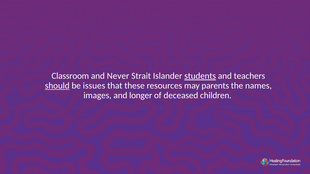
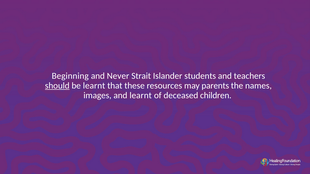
Classroom: Classroom -> Beginning
students underline: present -> none
be issues: issues -> learnt
and longer: longer -> learnt
